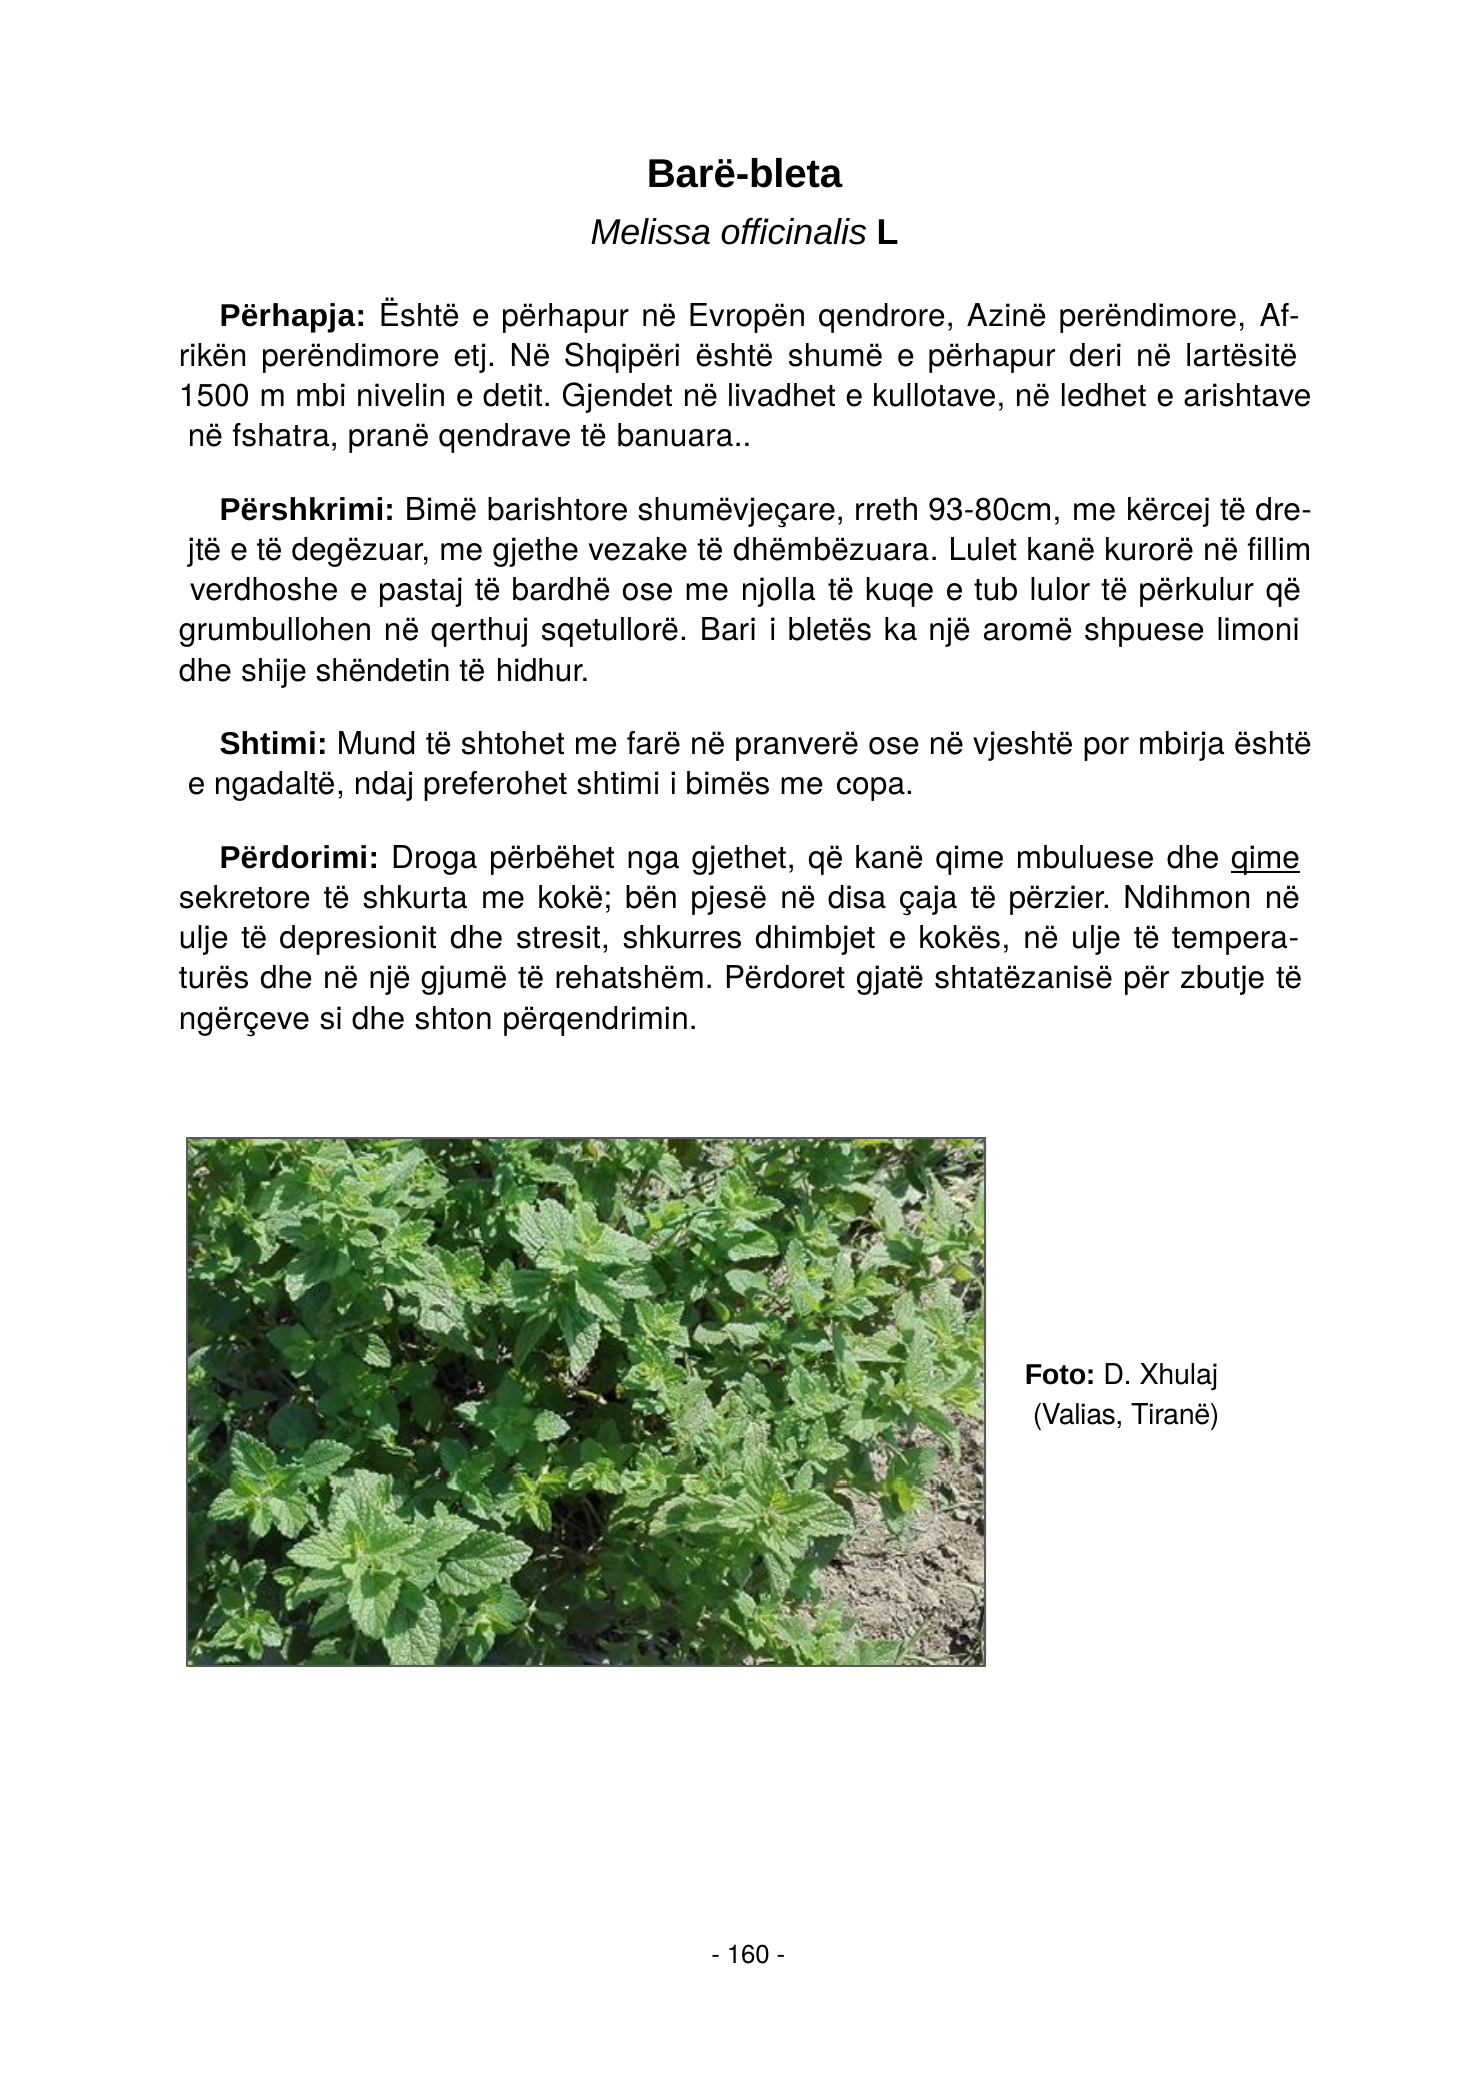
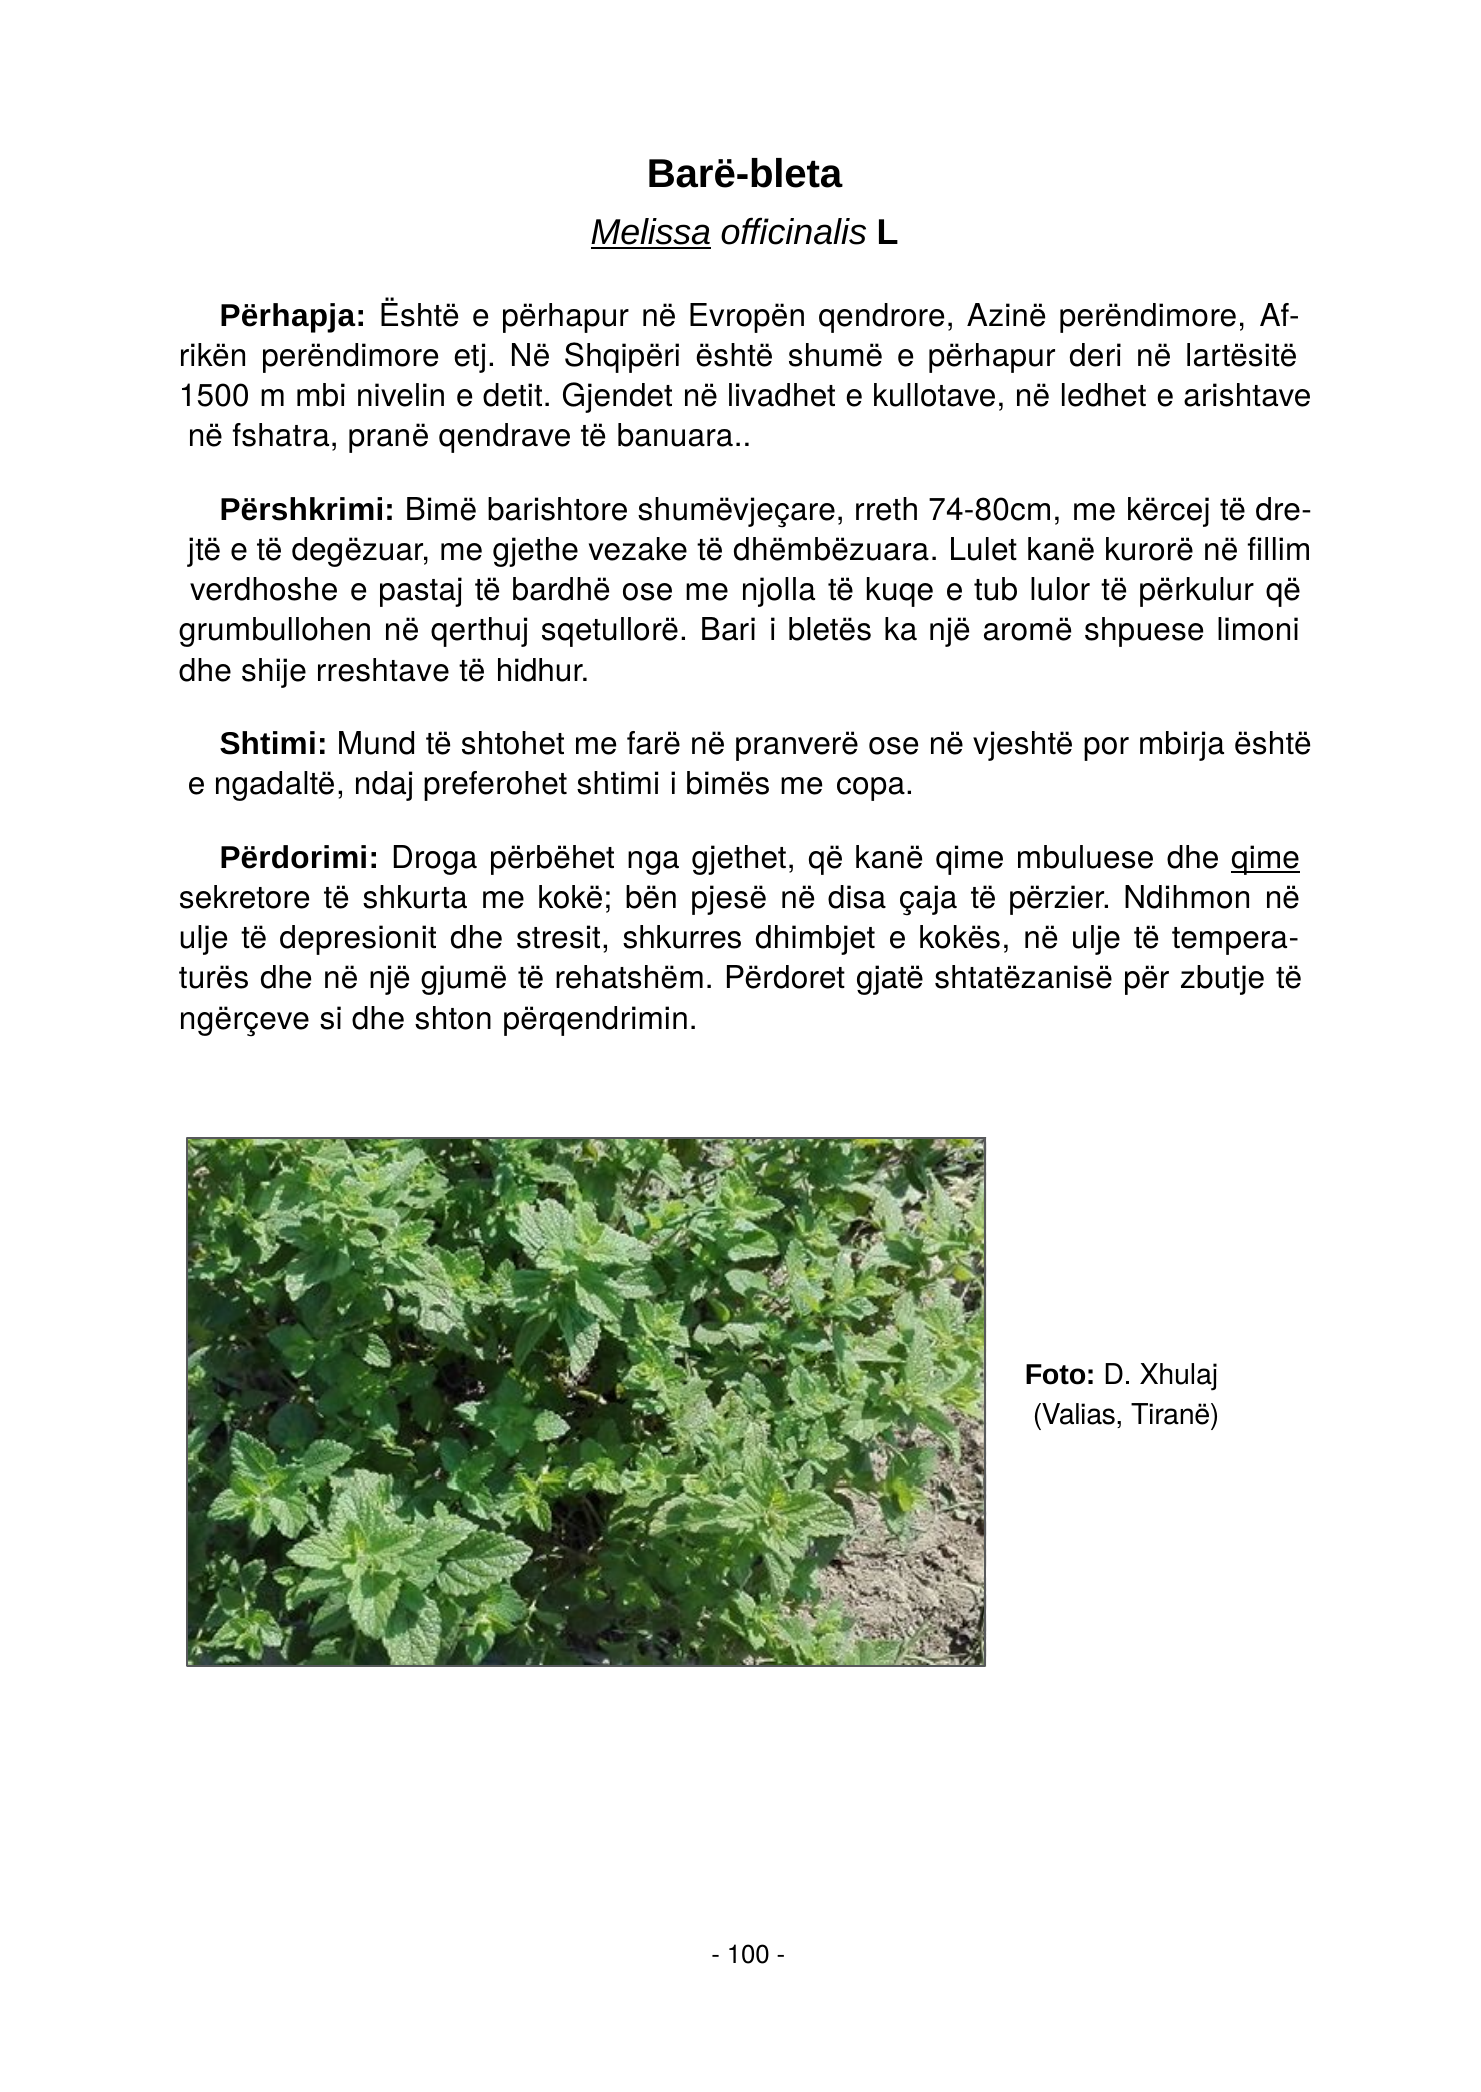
Melissa underline: none -> present
93-80cm: 93-80cm -> 74-80cm
shëndetin: shëndetin -> rreshtave
160: 160 -> 100
